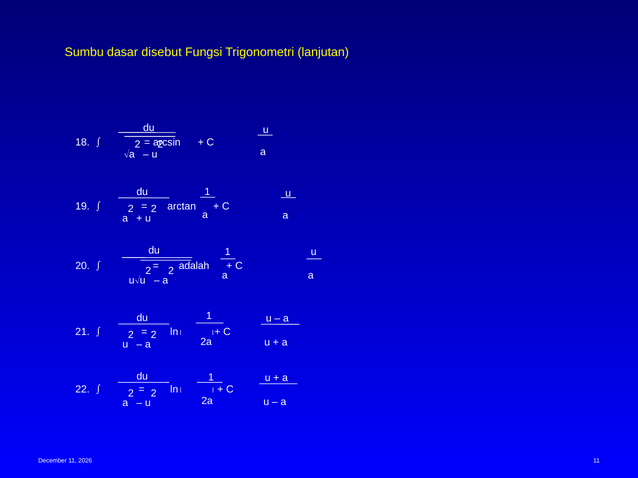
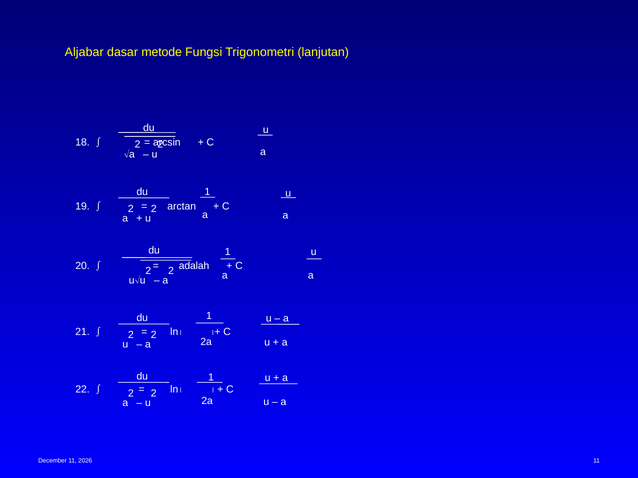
Sumbu: Sumbu -> Aljabar
disebut: disebut -> metode
